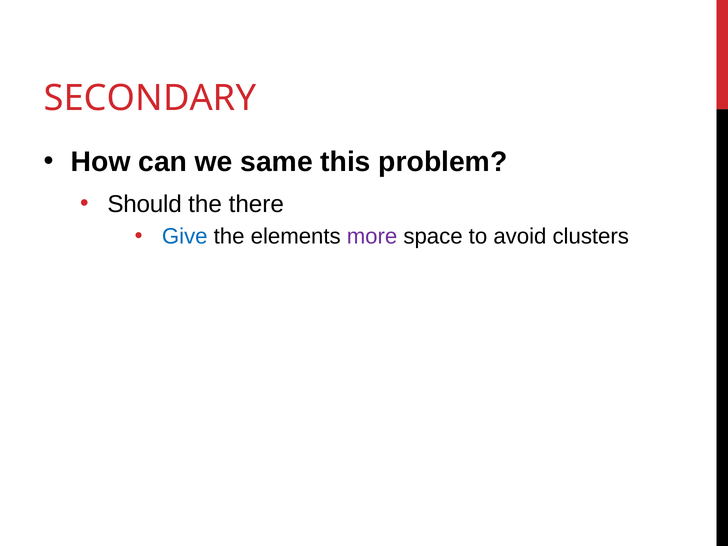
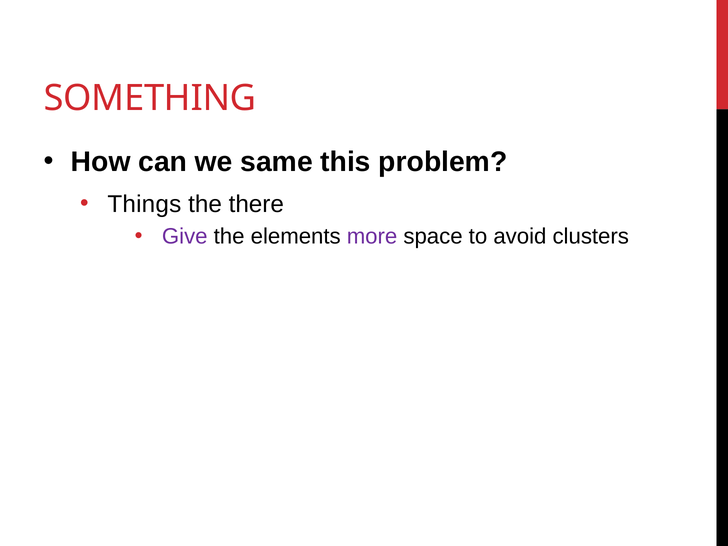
SECONDARY: SECONDARY -> SOMETHING
Should: Should -> Things
Give colour: blue -> purple
